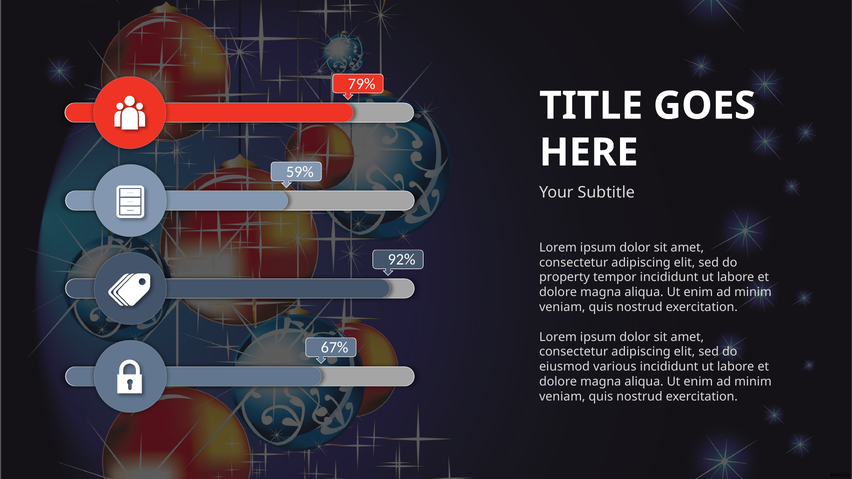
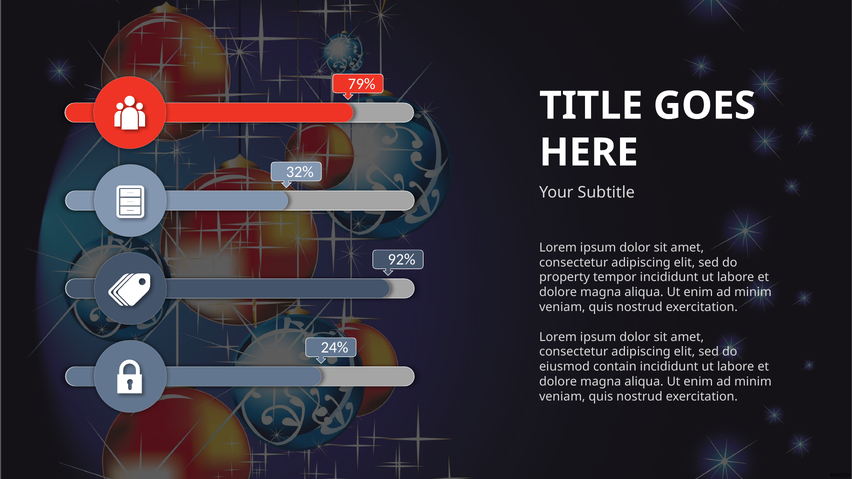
59%: 59% -> 32%
67%: 67% -> 24%
various: various -> contain
